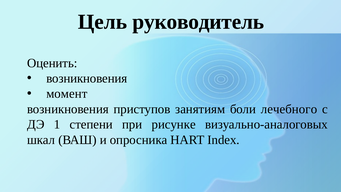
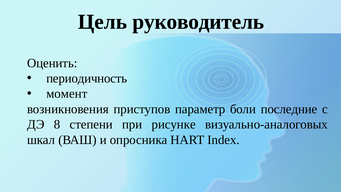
возникновения at (87, 78): возникновения -> периодичность
занятиям: занятиям -> параметр
лечебного: лечебного -> последние
1: 1 -> 8
